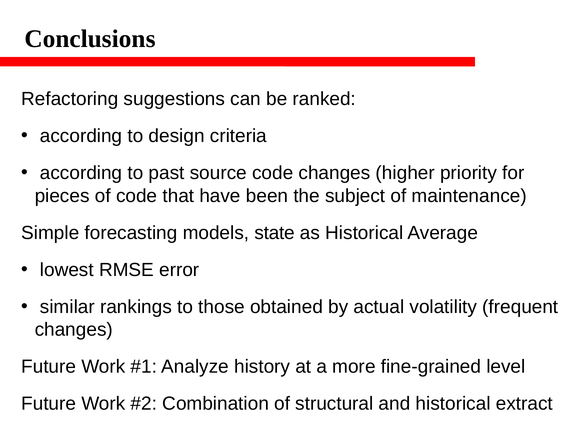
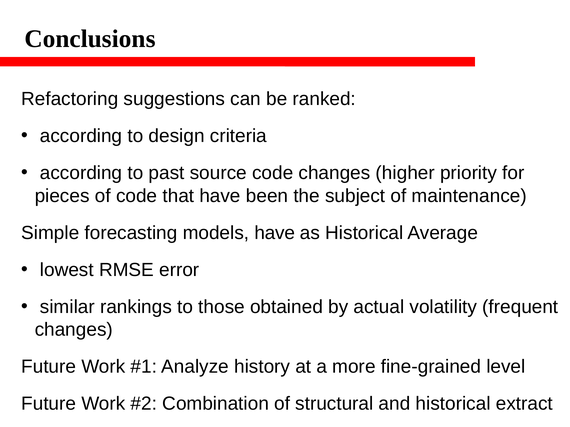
models state: state -> have
